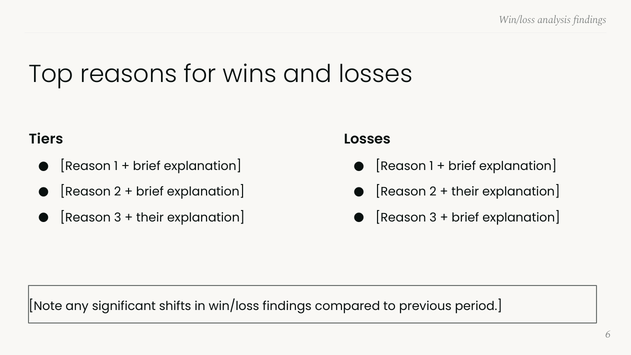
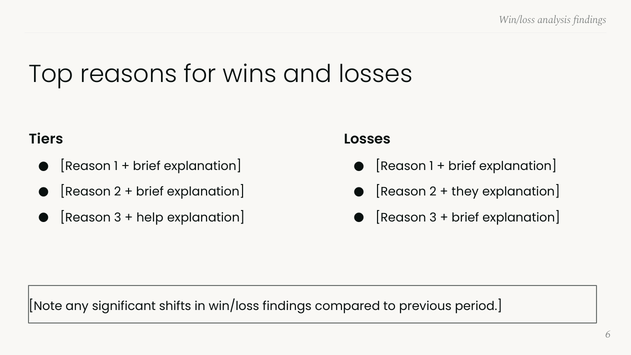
their at (465, 192): their -> they
their at (150, 218): their -> help
